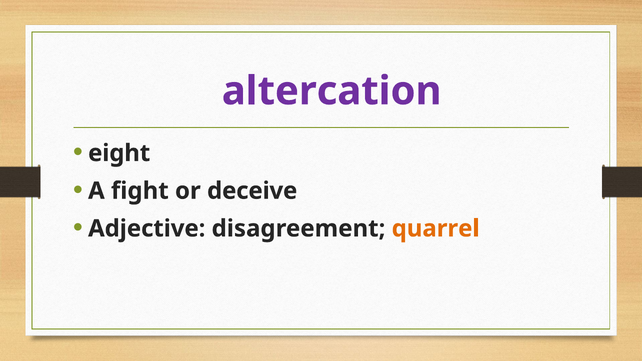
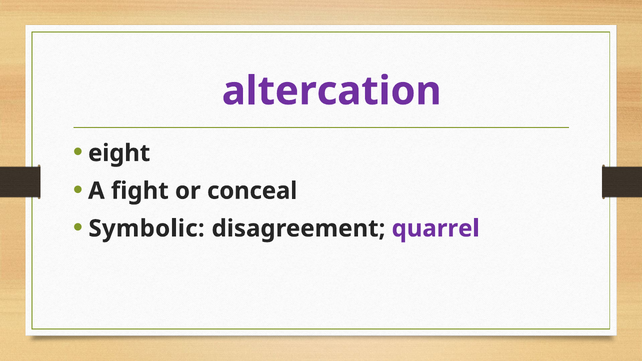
deceive: deceive -> conceal
Adjective: Adjective -> Symbolic
quarrel colour: orange -> purple
